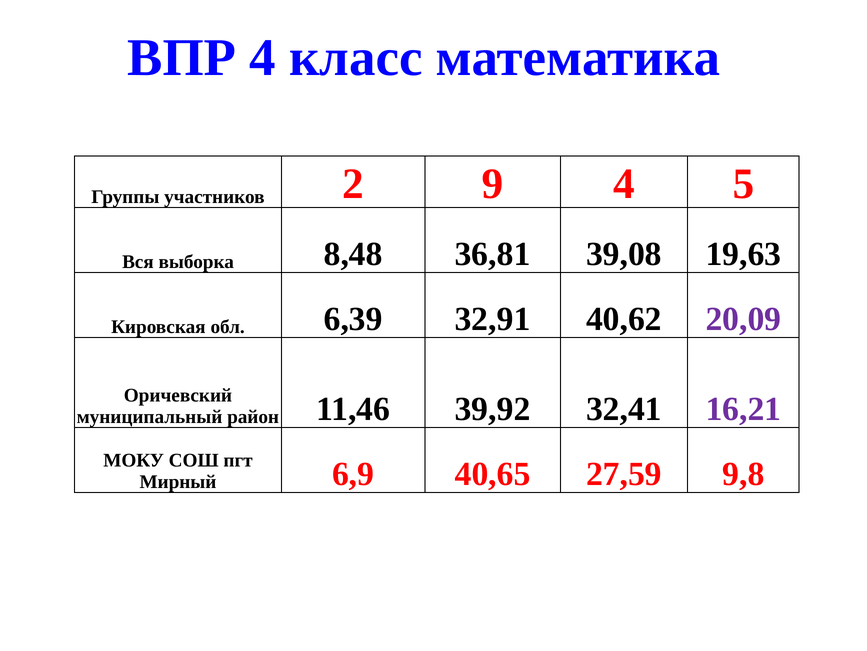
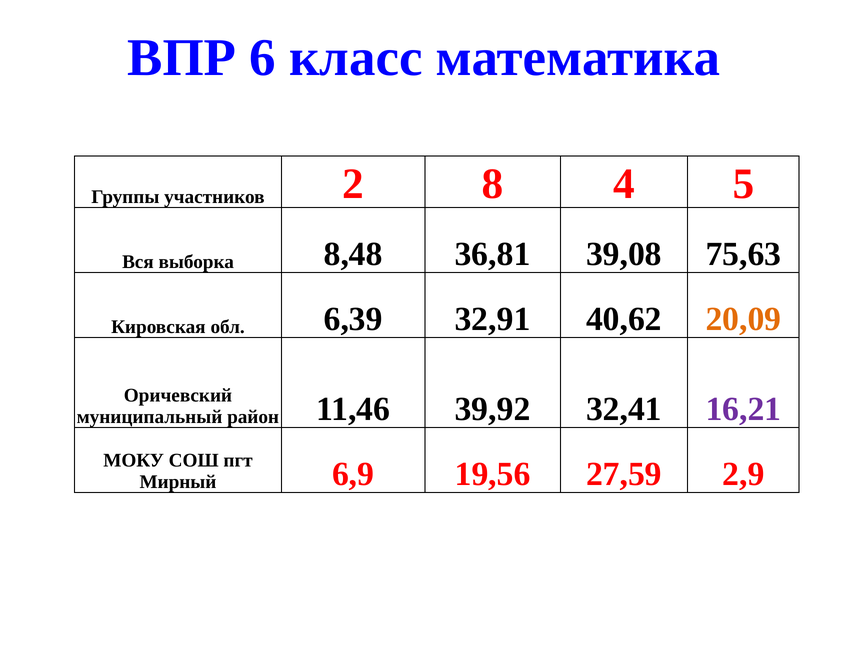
ВПР 4: 4 -> 6
9: 9 -> 8
19,63: 19,63 -> 75,63
20,09 colour: purple -> orange
40,65: 40,65 -> 19,56
9,8: 9,8 -> 2,9
